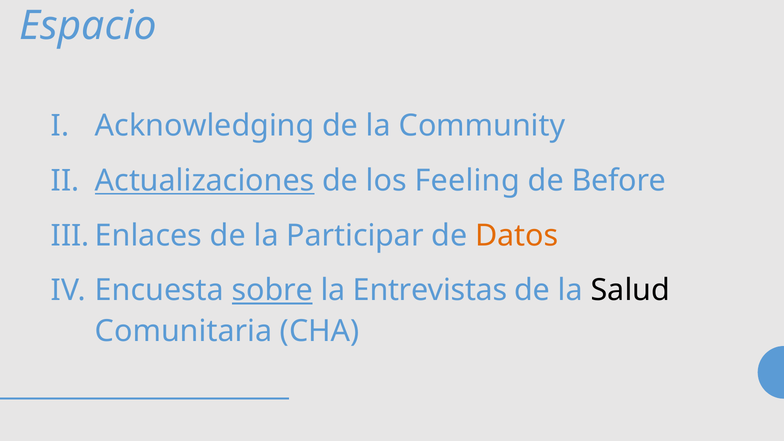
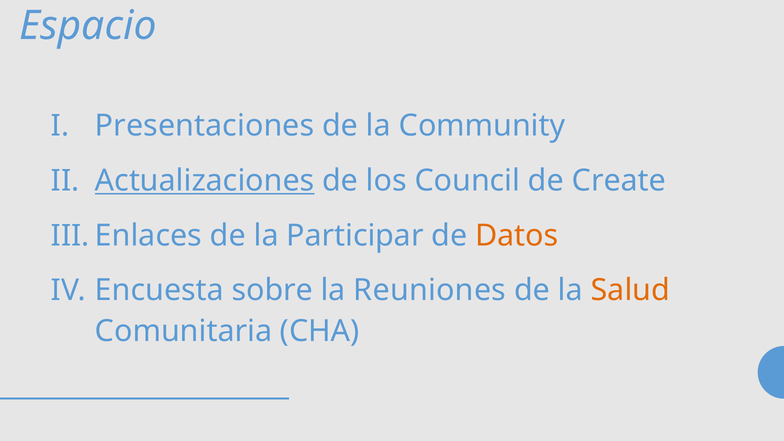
Acknowledging: Acknowledging -> Presentaciones
Feeling: Feeling -> Council
Before: Before -> Create
sobre underline: present -> none
Entrevistas: Entrevistas -> Reuniones
Salud colour: black -> orange
